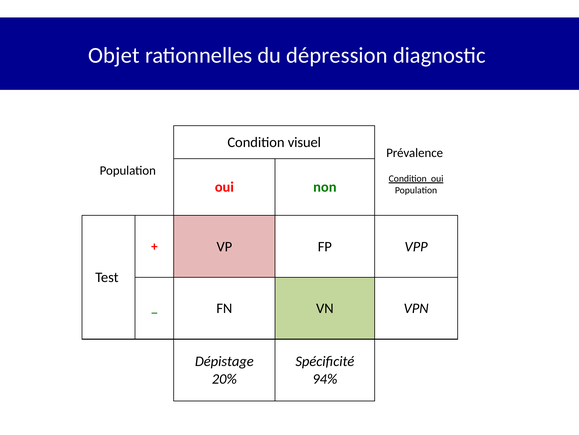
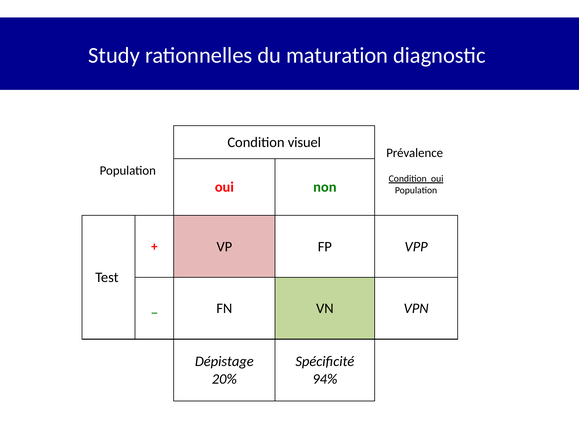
Objet: Objet -> Study
dépression: dépression -> maturation
